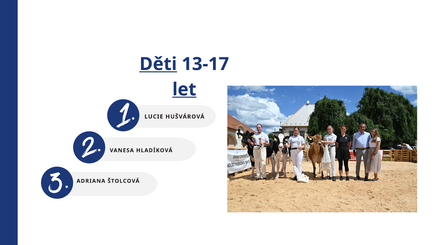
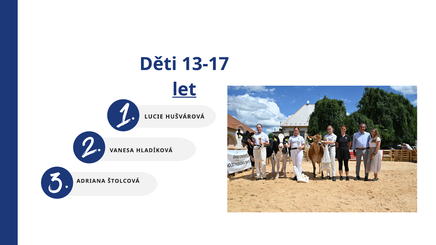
Děti underline: present -> none
